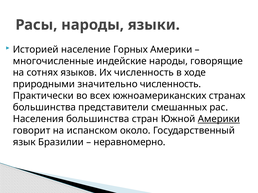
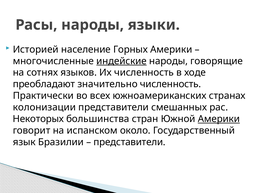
индейские underline: none -> present
природными: природными -> преобладают
большинства at (44, 108): большинства -> колонизации
Населения: Населения -> Некоторых
неравномерно at (130, 143): неравномерно -> представители
